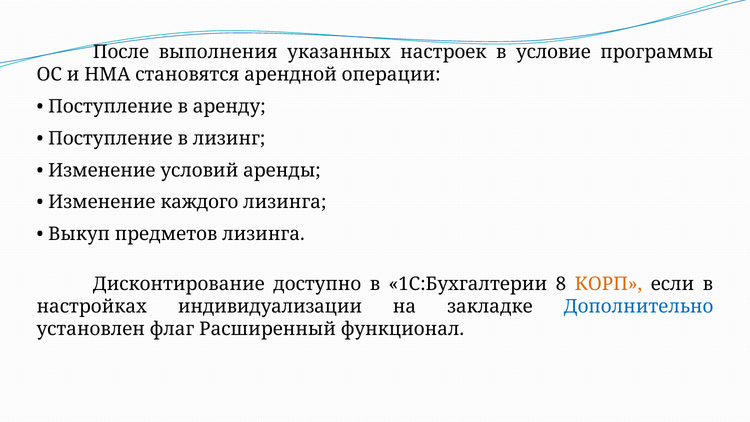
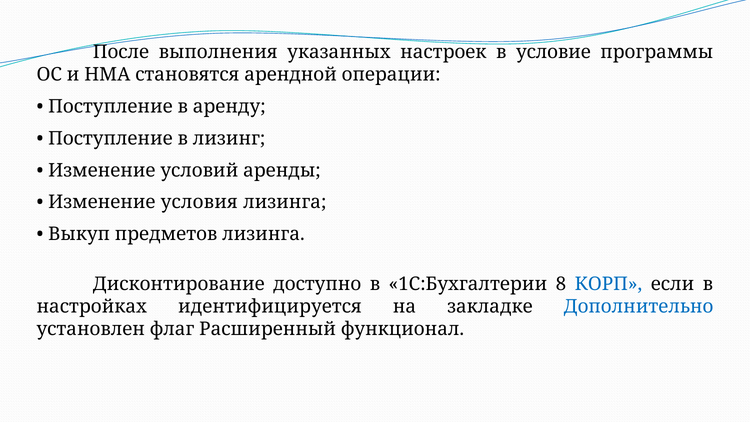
каждого: каждого -> условия
КОРП colour: orange -> blue
индивидуализации: индивидуализации -> идентифицируется
